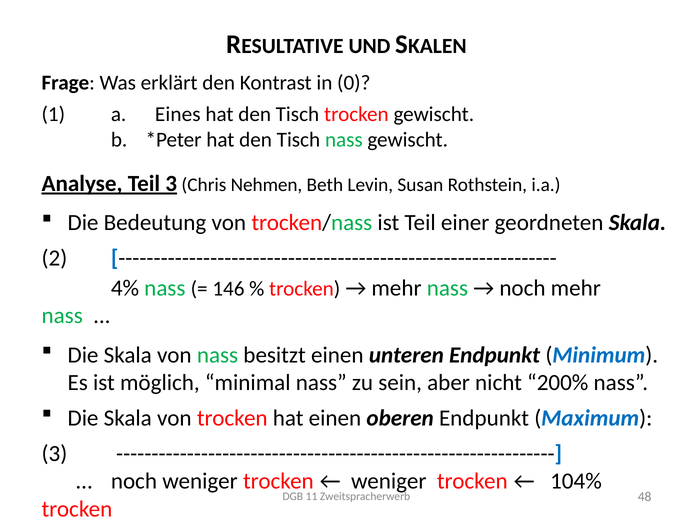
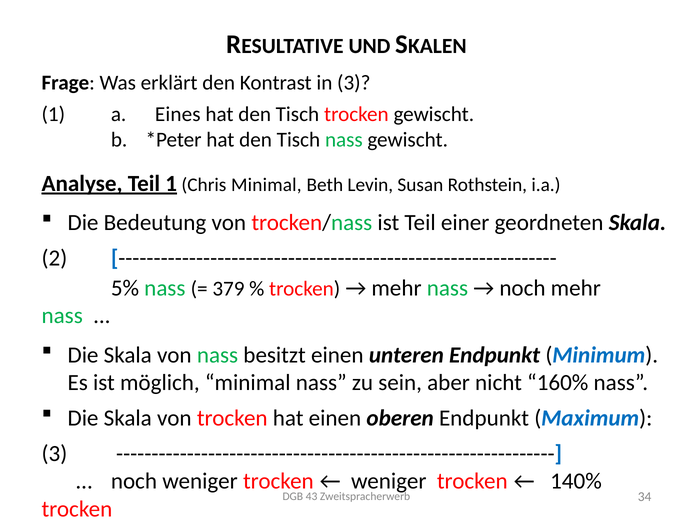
in 0: 0 -> 3
Teil 3: 3 -> 1
Chris Nehmen: Nehmen -> Minimal
4%: 4% -> 5%
146: 146 -> 379
200%: 200% -> 160%
104%: 104% -> 140%
11: 11 -> 43
48: 48 -> 34
